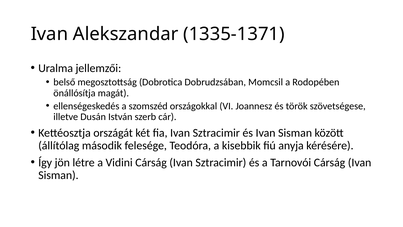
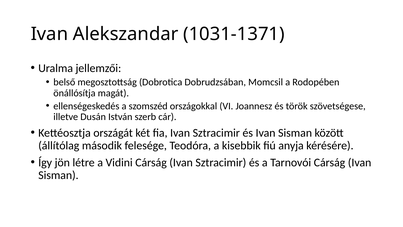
1335-1371: 1335-1371 -> 1031-1371
